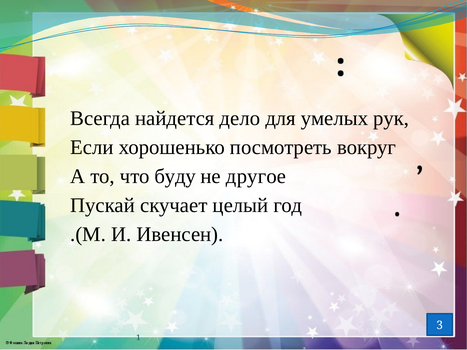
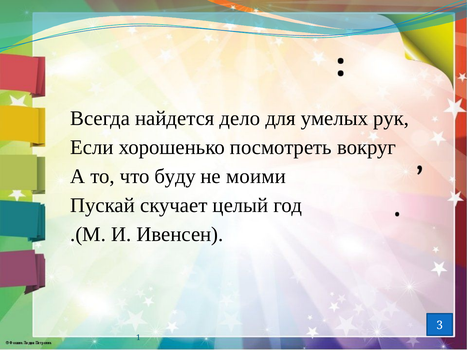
другое: другое -> моими
